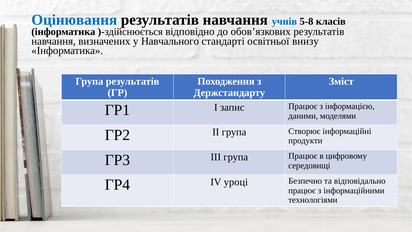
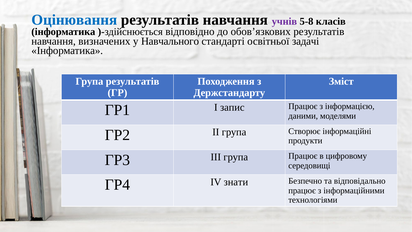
учнів colour: blue -> purple
внизу: внизу -> задачі
уроці: уроці -> знати
